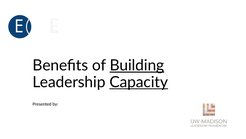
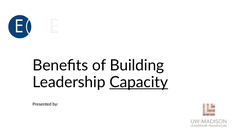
Building underline: present -> none
